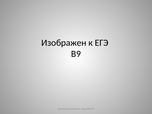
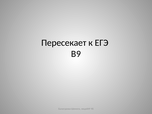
Изображен: Изображен -> Пересекает
